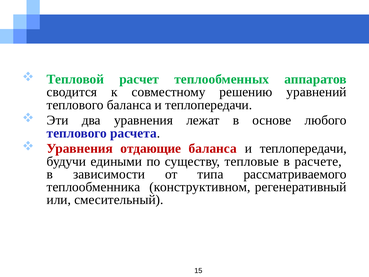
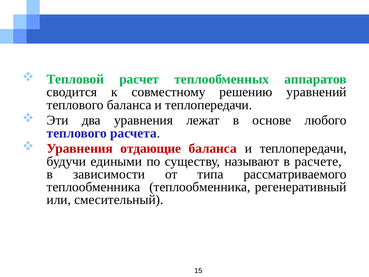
тепловые: тепловые -> называют
теплообменника конструктивном: конструктивном -> теплообменника
